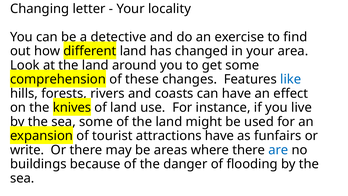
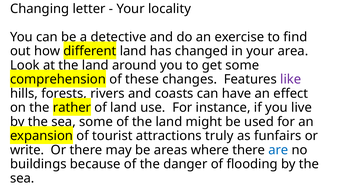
like colour: blue -> purple
knives: knives -> rather
attractions have: have -> truly
